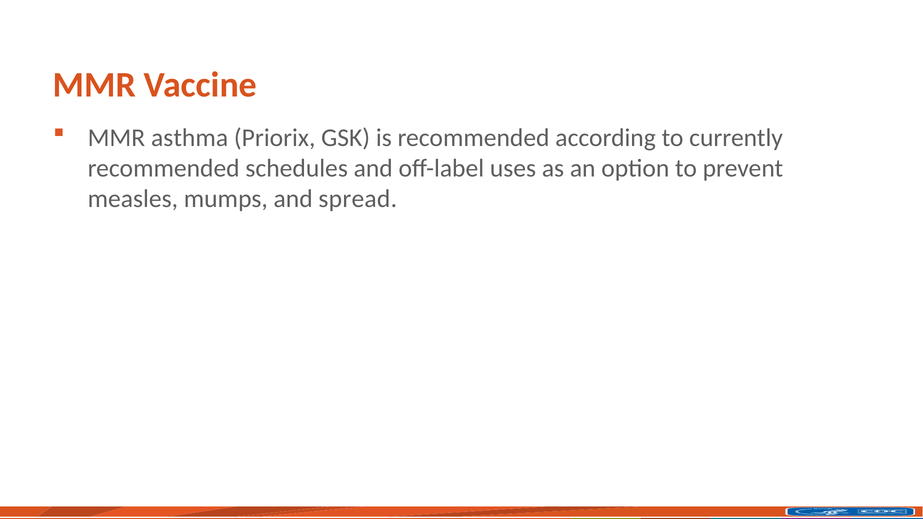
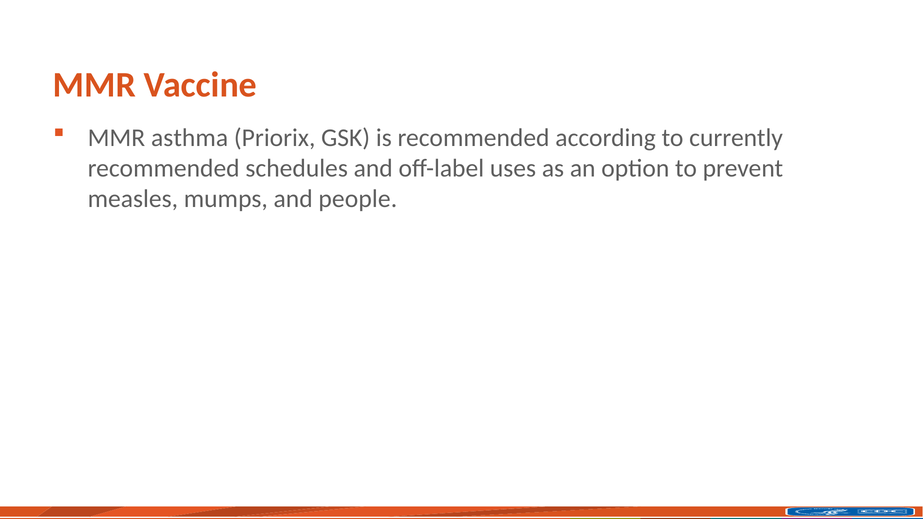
spread: spread -> people
